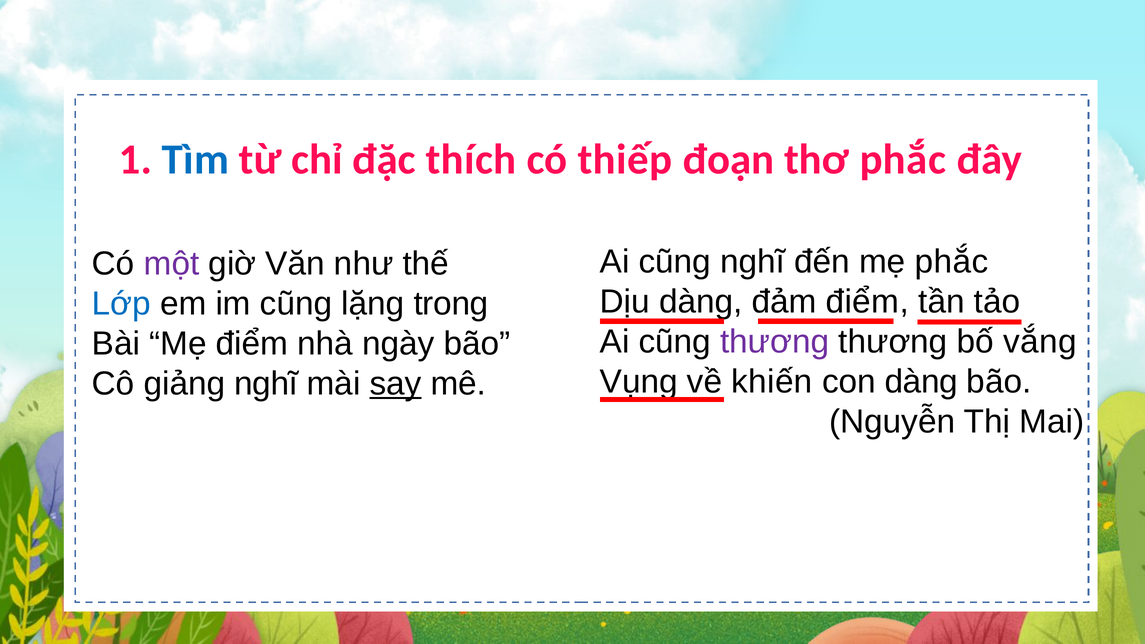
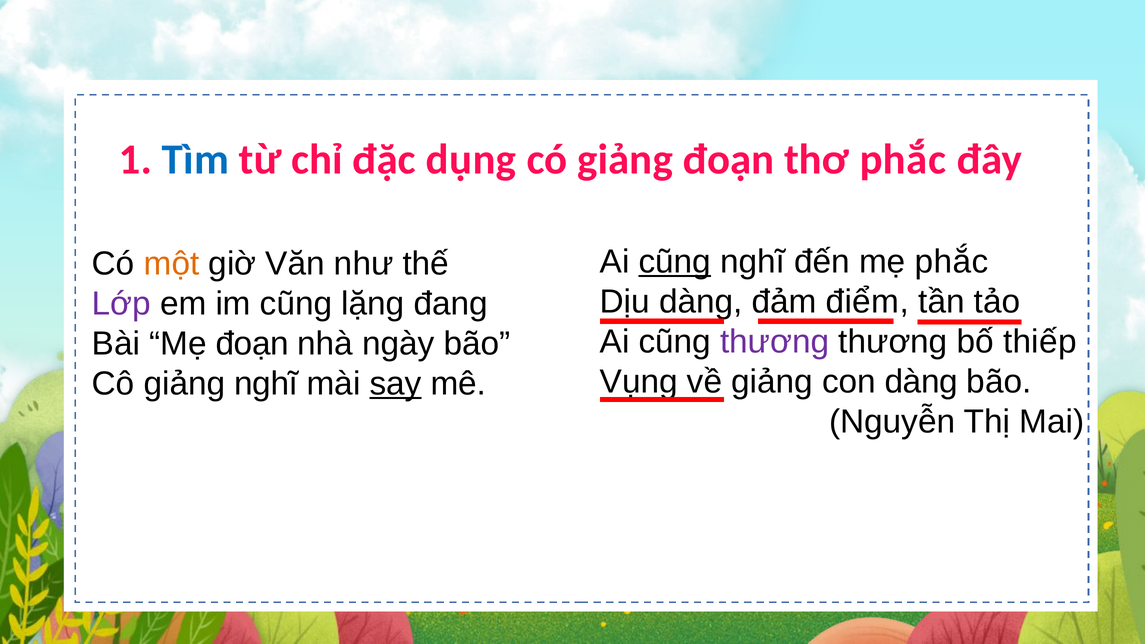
thích: thích -> dụng
có thiếp: thiếp -> giảng
cũng at (675, 262) underline: none -> present
một colour: purple -> orange
Lớp colour: blue -> purple
trong: trong -> đang
vắng: vắng -> thiếp
Mẹ điểm: điểm -> đoạn
khiến at (772, 382): khiến -> giảng
